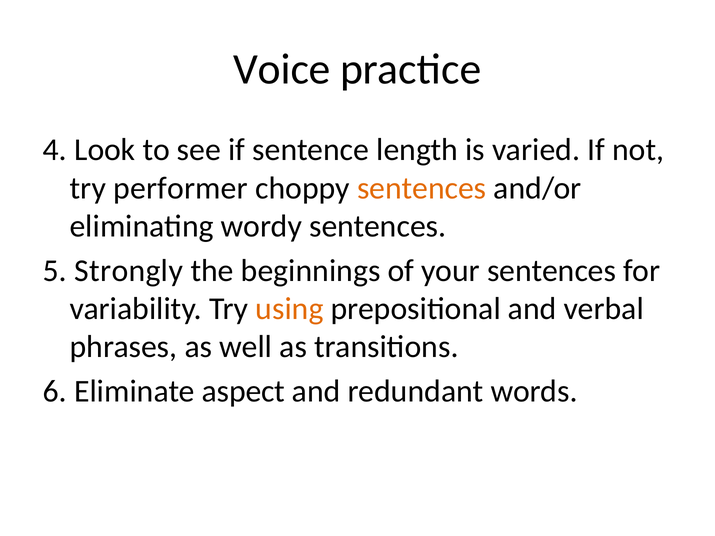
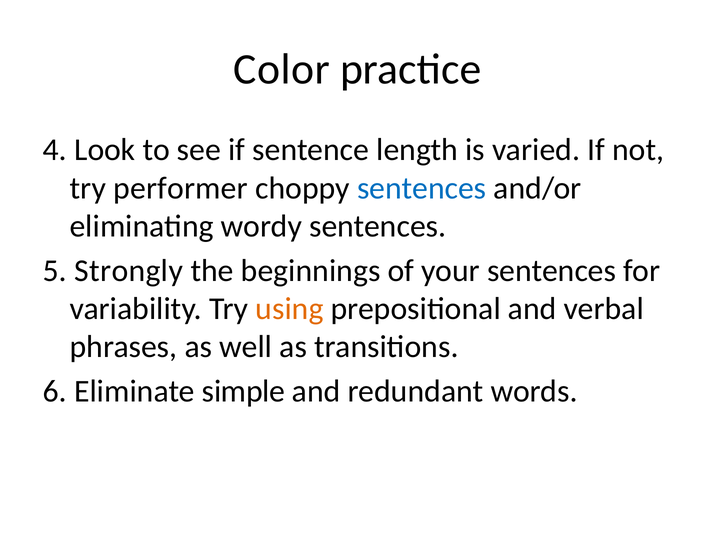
Voice: Voice -> Color
sentences at (422, 188) colour: orange -> blue
aspect: aspect -> simple
